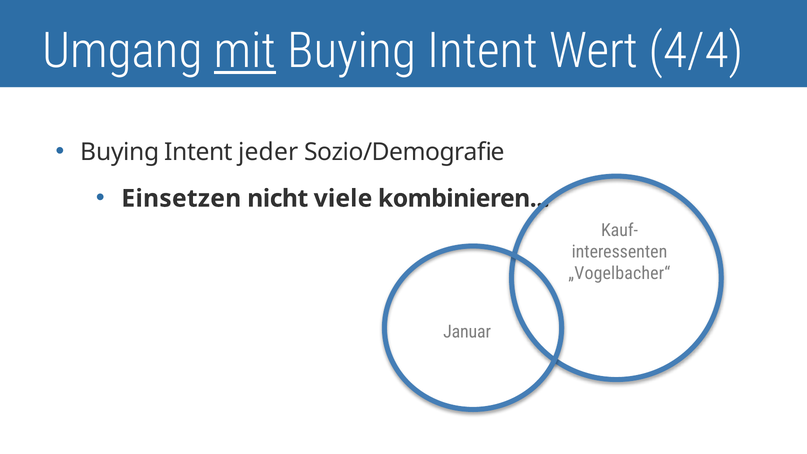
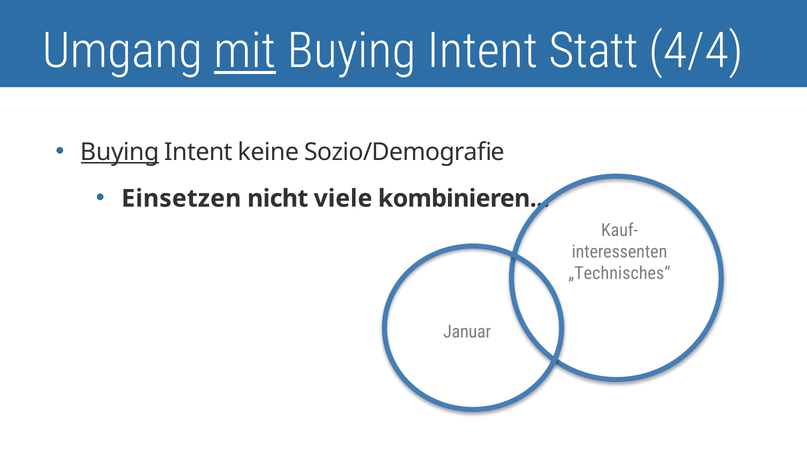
Wert: Wert -> Statt
Buying at (120, 152) underline: none -> present
jeder: jeder -> keine
„Vogelbacher“: „Vogelbacher“ -> „Technisches“
